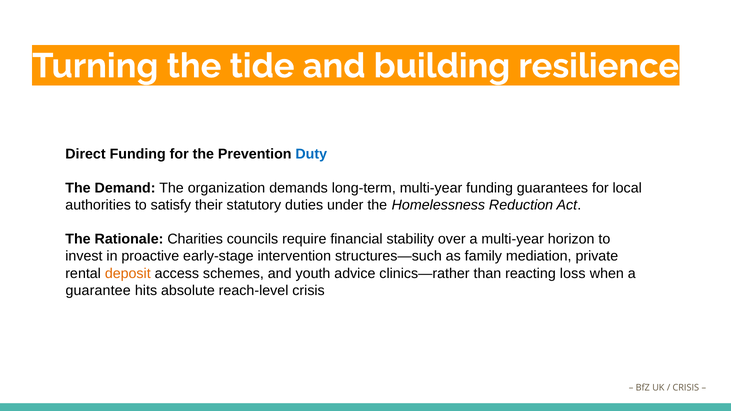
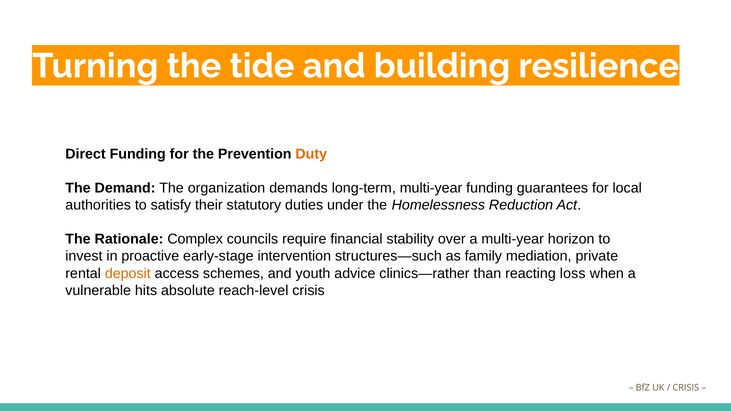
Duty colour: blue -> orange
Charities: Charities -> Complex
guarantee: guarantee -> vulnerable
